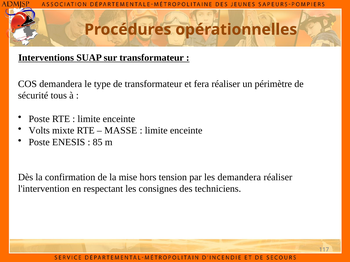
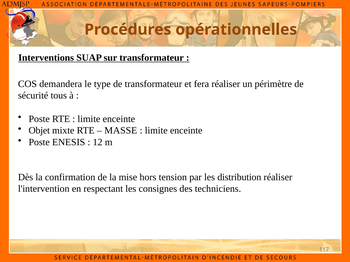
Volts: Volts -> Objet
85: 85 -> 12
les demandera: demandera -> distribution
